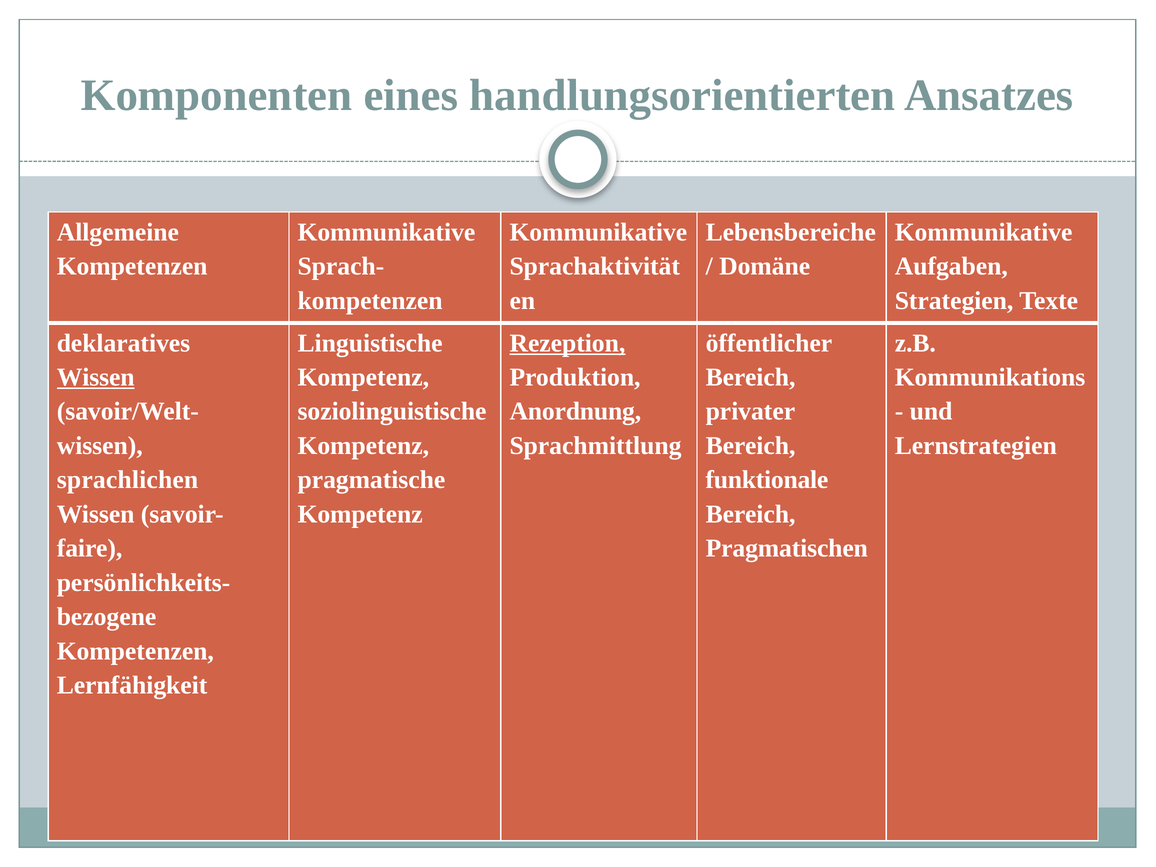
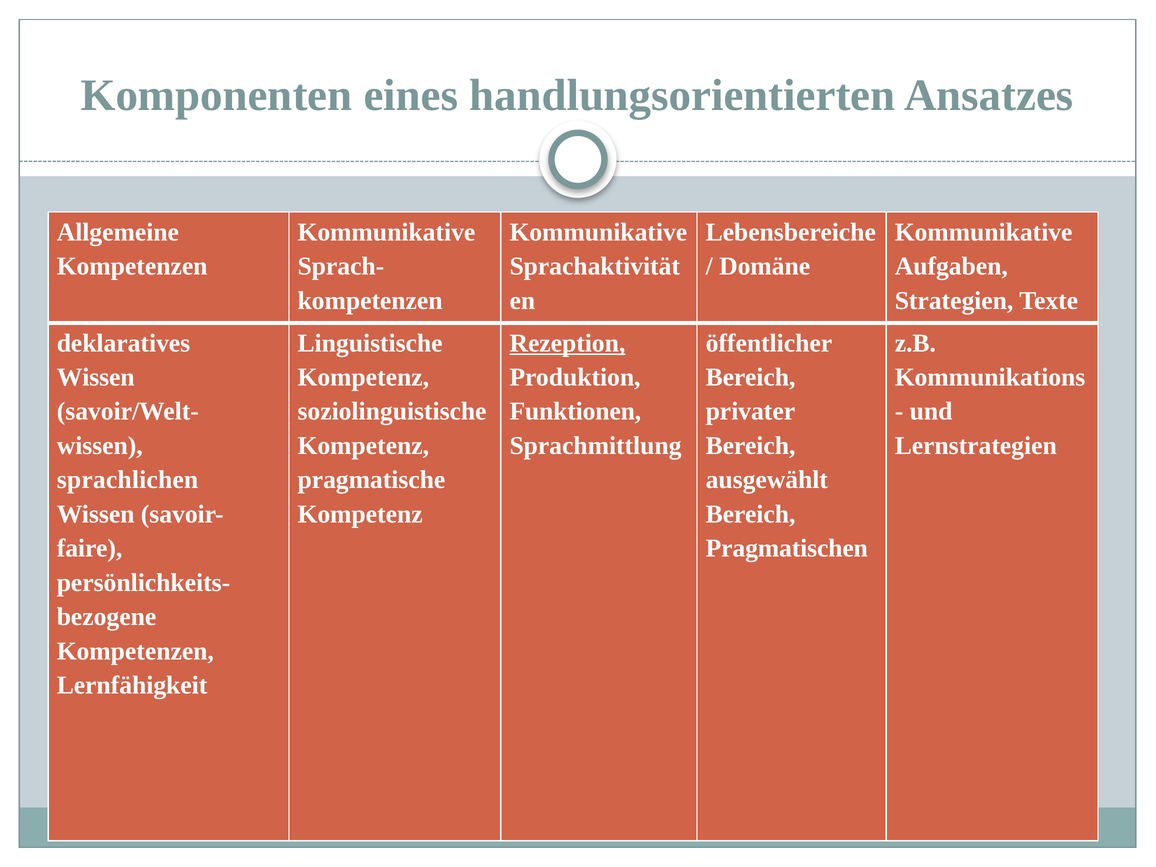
Wissen at (96, 377) underline: present -> none
Anordnung: Anordnung -> Funktionen
funktionale: funktionale -> ausgewählt
